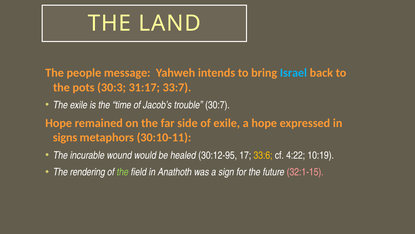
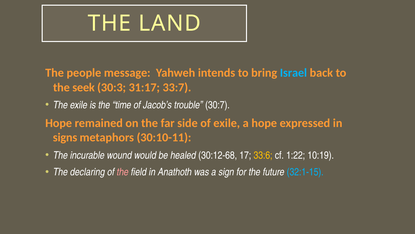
pots: pots -> seek
30:12-95: 30:12-95 -> 30:12-68
4:22: 4:22 -> 1:22
rendering: rendering -> declaring
the at (123, 172) colour: light green -> pink
32:1-15 colour: pink -> light blue
